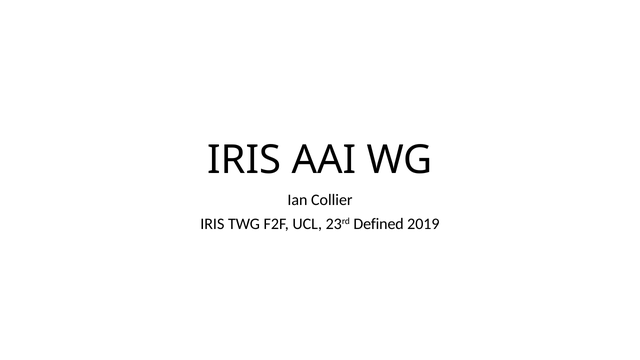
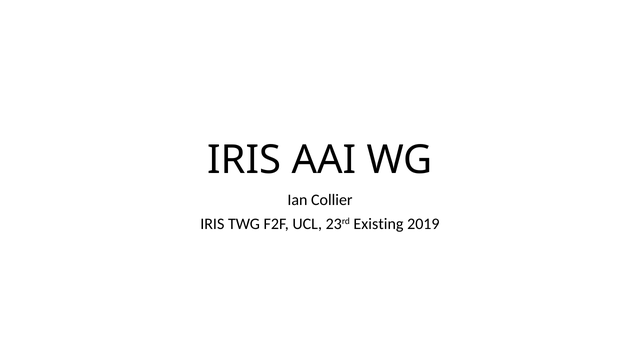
Defined: Defined -> Existing
